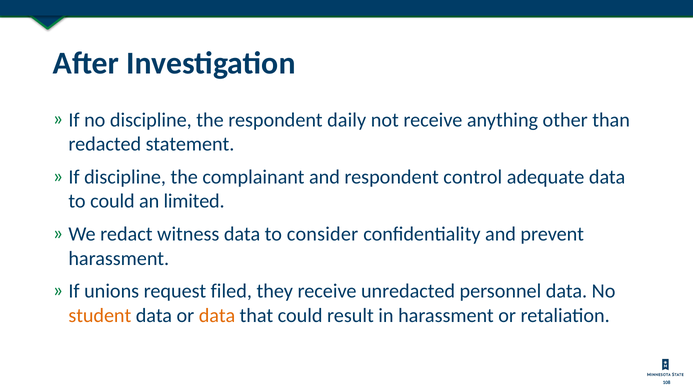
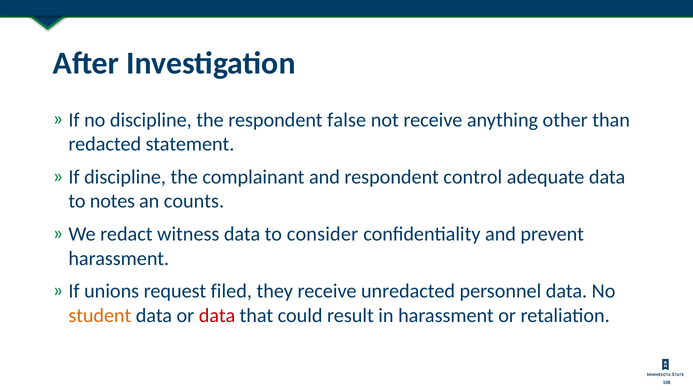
daily: daily -> false
to could: could -> notes
limited: limited -> counts
data at (217, 315) colour: orange -> red
